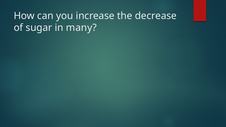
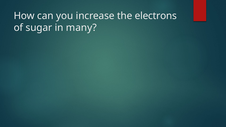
decrease: decrease -> electrons
